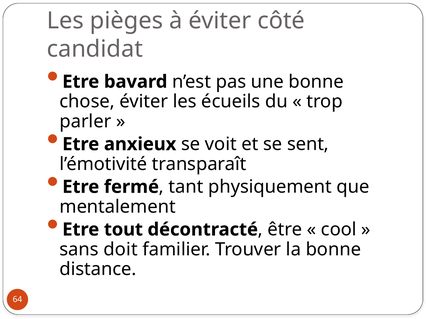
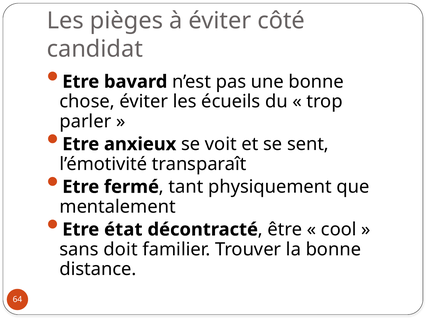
tout: tout -> état
